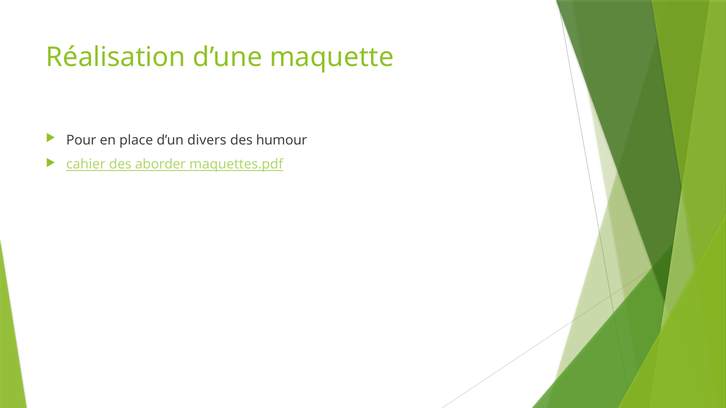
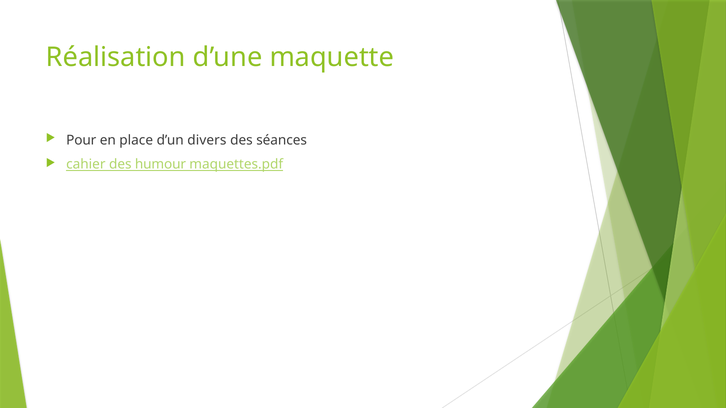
humour: humour -> séances
aborder: aborder -> humour
